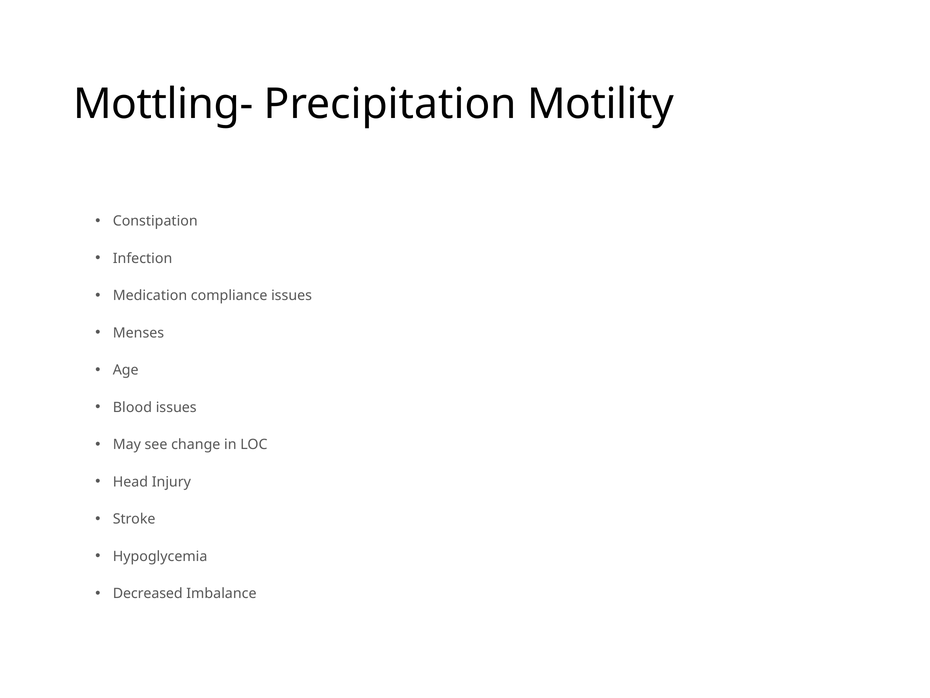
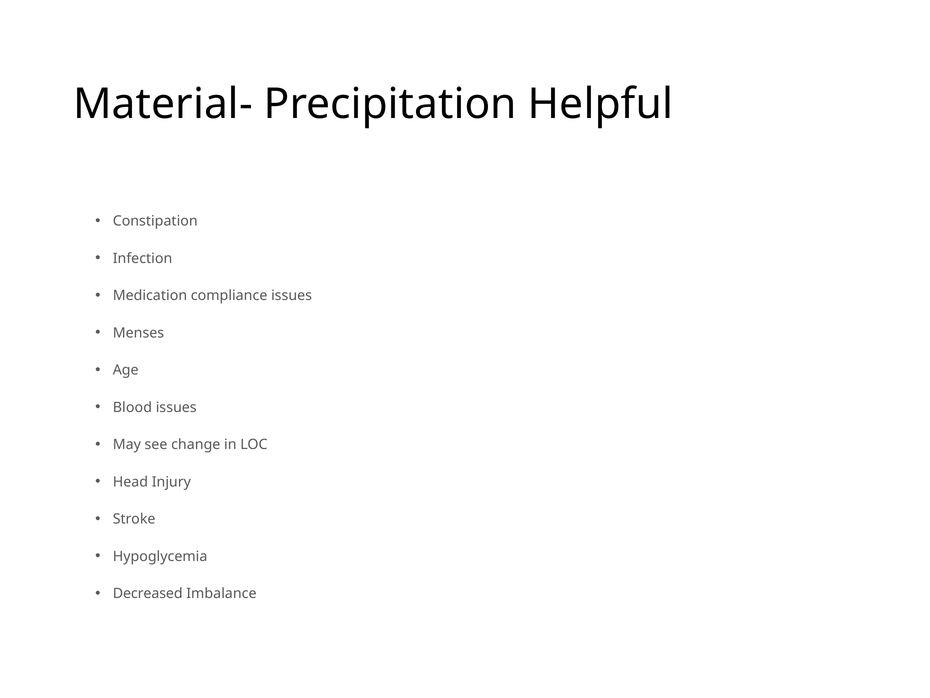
Mottling-: Mottling- -> Material-
Motility: Motility -> Helpful
